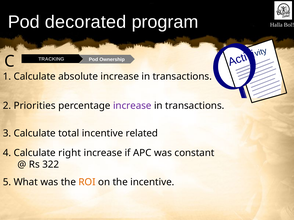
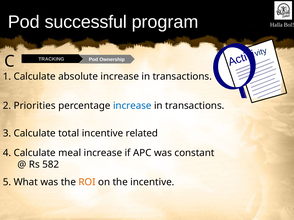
decorated: decorated -> successful
increase at (132, 106) colour: purple -> blue
right: right -> meal
322: 322 -> 582
